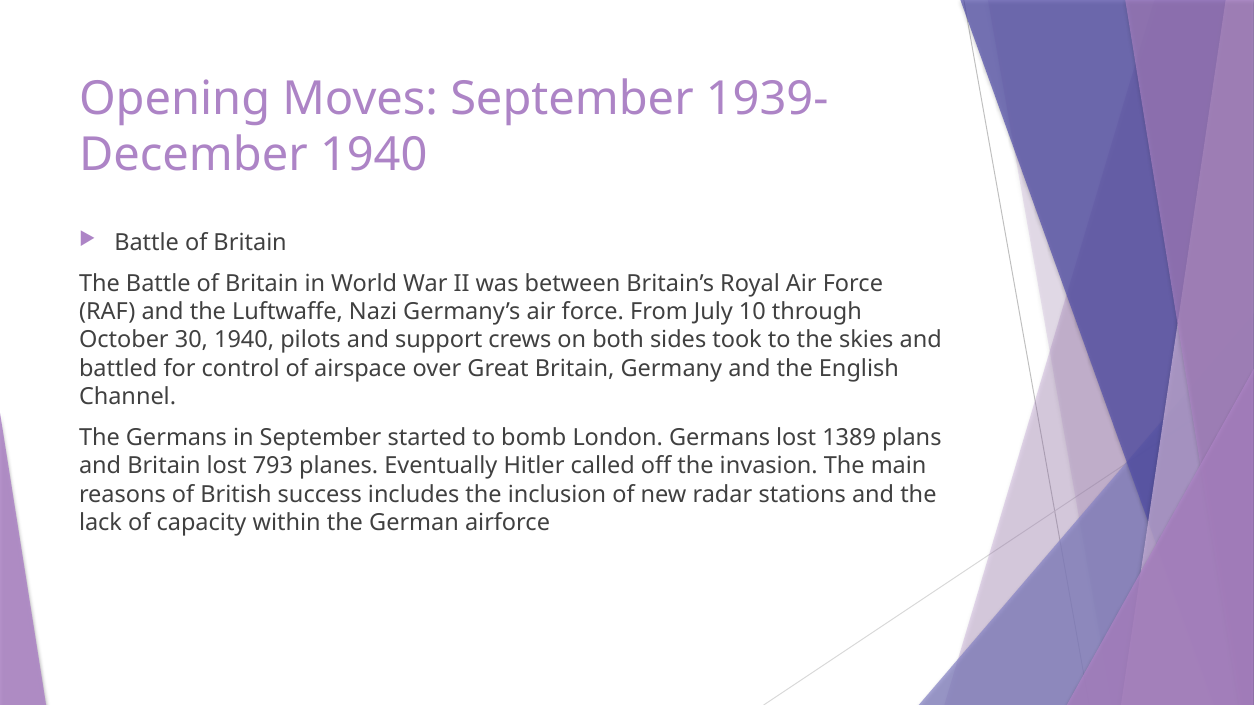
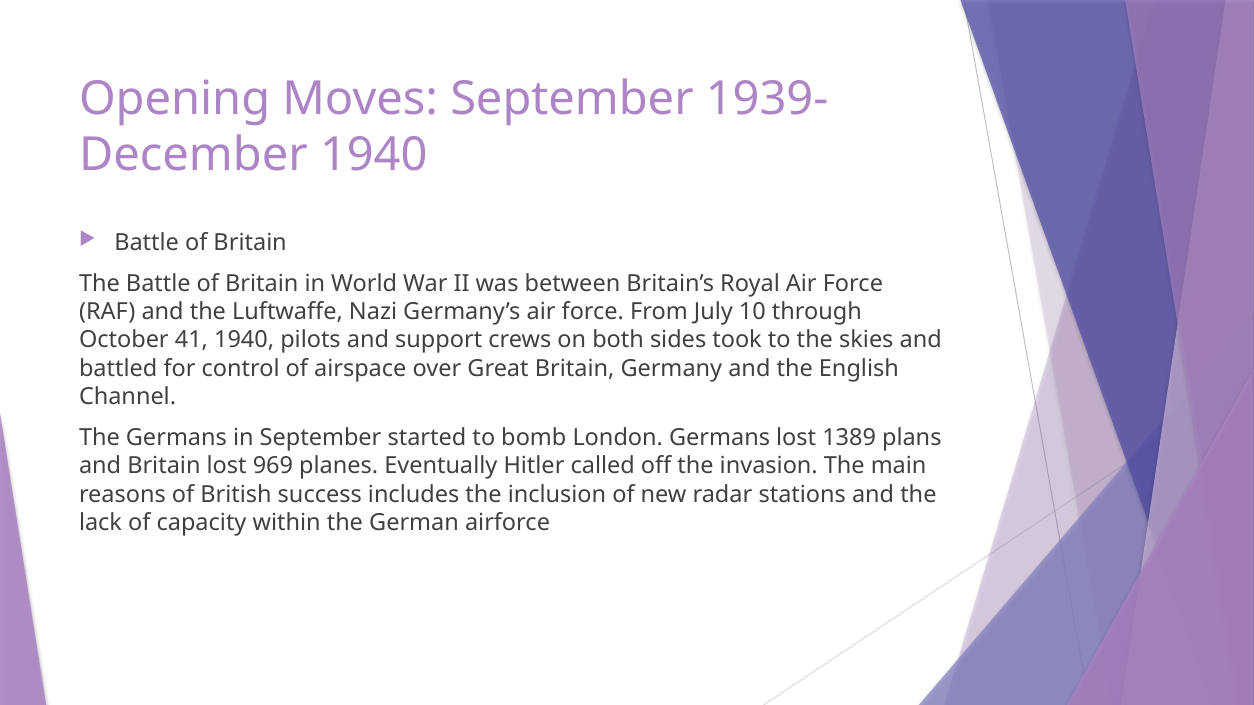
30: 30 -> 41
793: 793 -> 969
